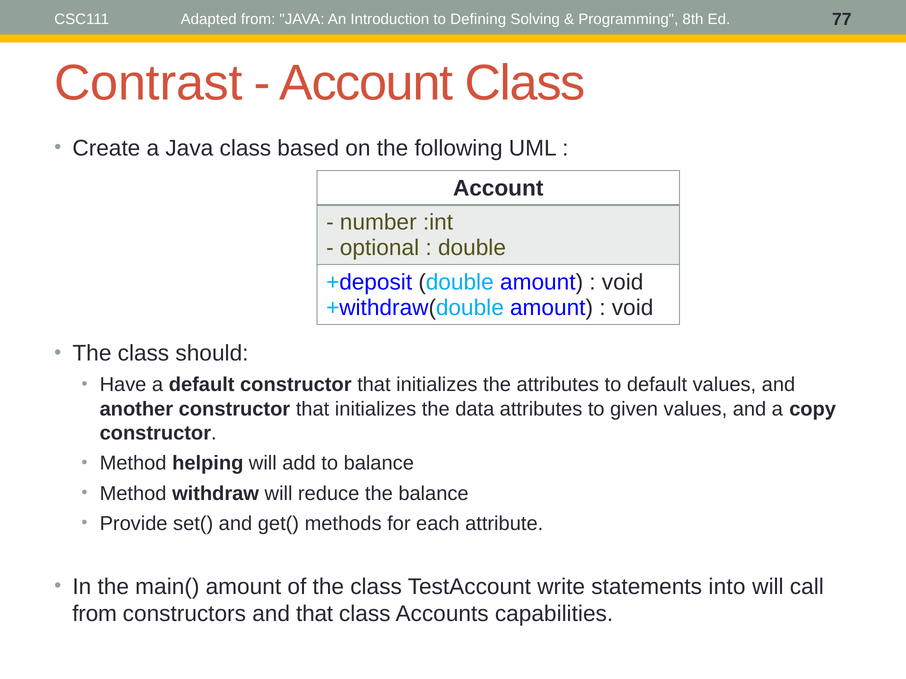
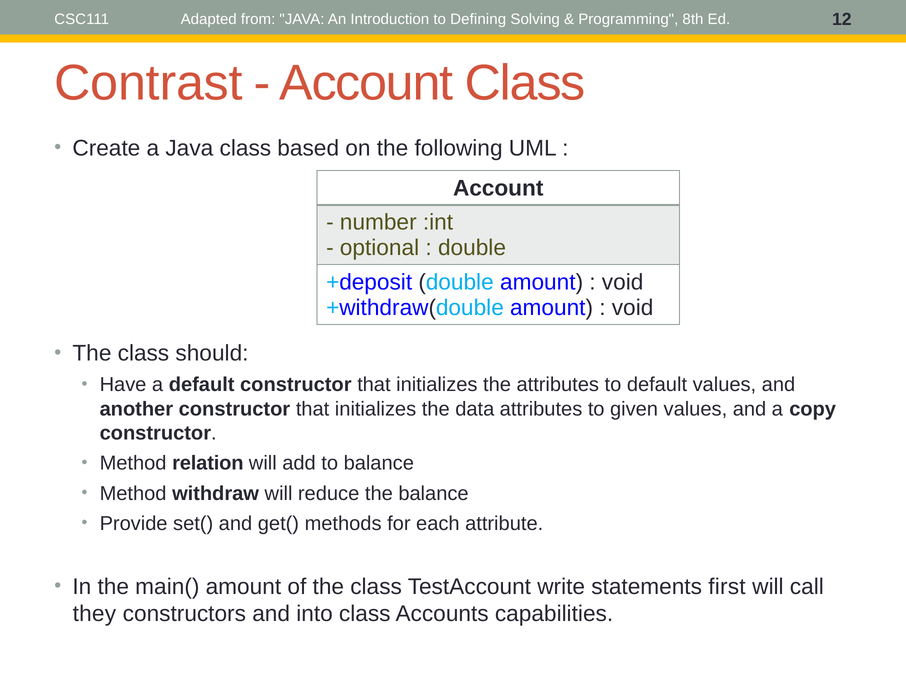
77: 77 -> 12
helping: helping -> relation
into: into -> first
from at (95, 614): from -> they
and that: that -> into
